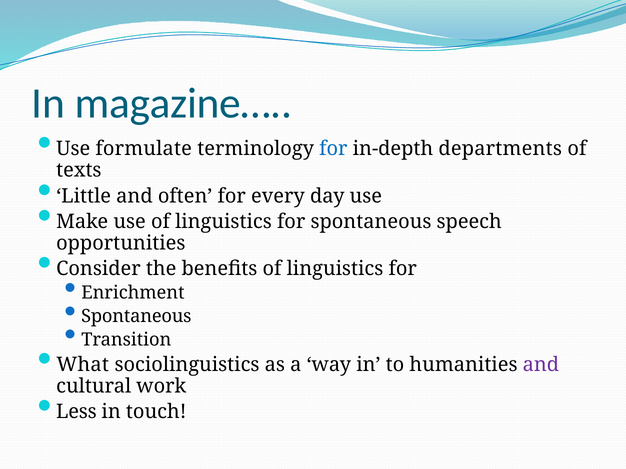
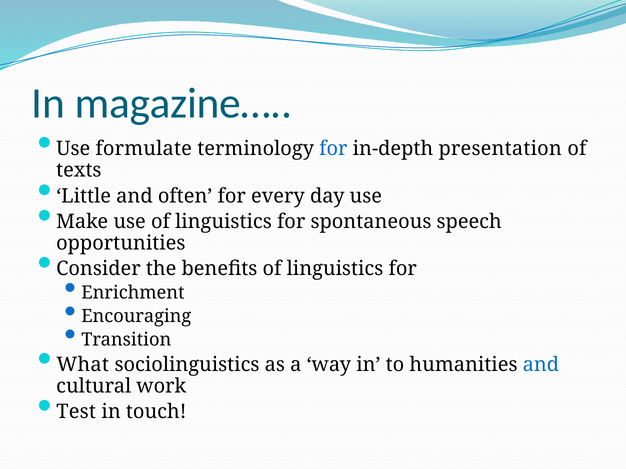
departments: departments -> presentation
Spontaneous at (136, 317): Spontaneous -> Encouraging
and at (541, 365) colour: purple -> blue
Less: Less -> Test
